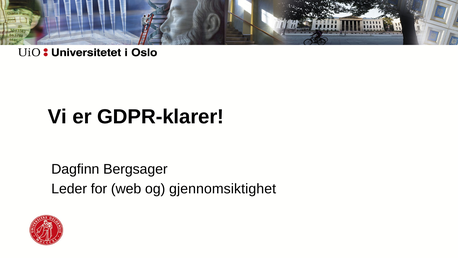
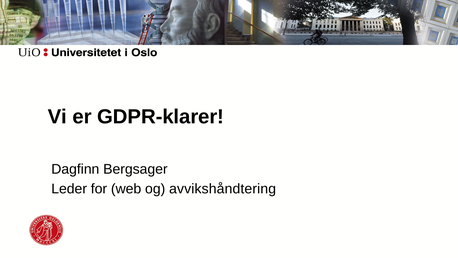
gjennomsiktighet: gjennomsiktighet -> avvikshåndtering
